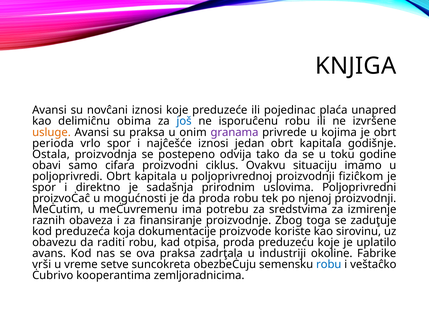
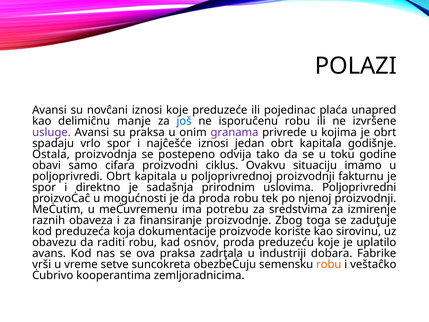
KNJIGA: KNJIGA -> POLAZI
obima: obima -> manje
usluge colour: orange -> purple
perioda: perioda -> spadaju
fiziĉkom: fiziĉkom -> fakturnu
otpisa: otpisa -> osnov
okoline: okoline -> dobara
robu at (329, 264) colour: blue -> orange
